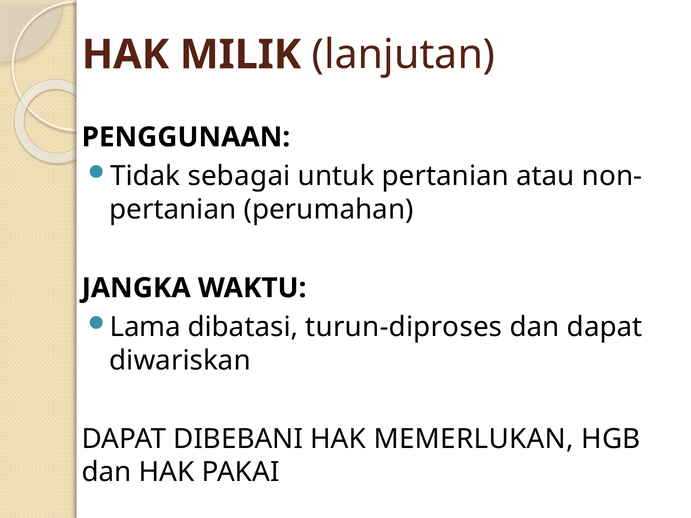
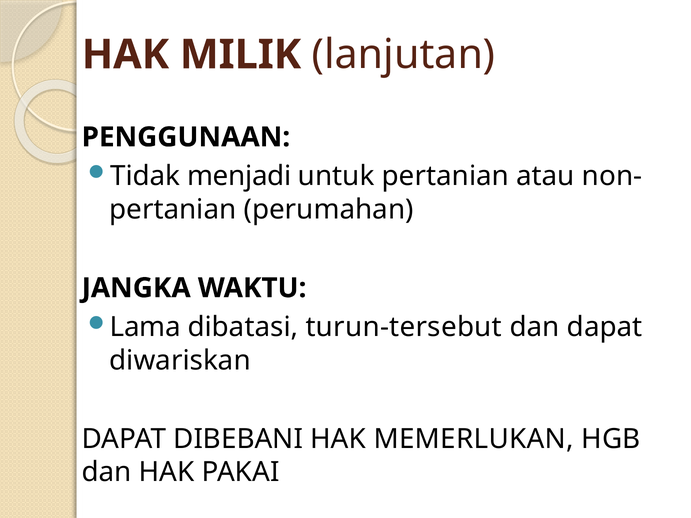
sebagai: sebagai -> menjadi
turun-diproses: turun-diproses -> turun-tersebut
